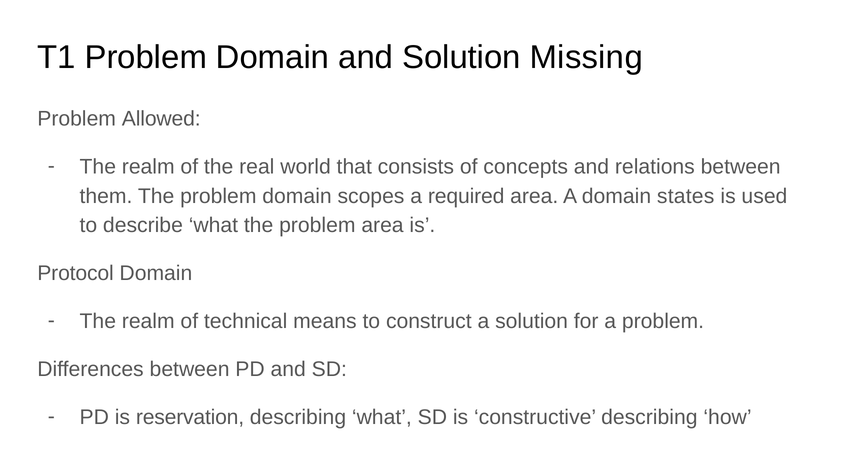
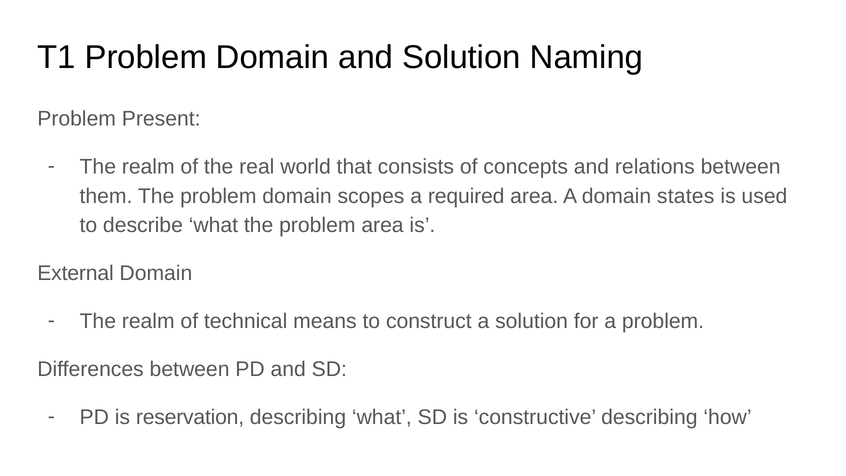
Missing: Missing -> Naming
Allowed: Allowed -> Present
Protocol: Protocol -> External
